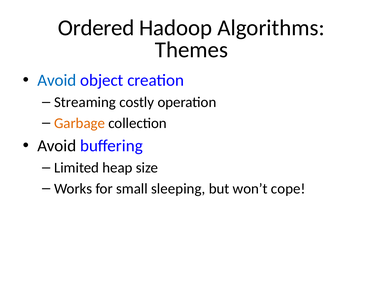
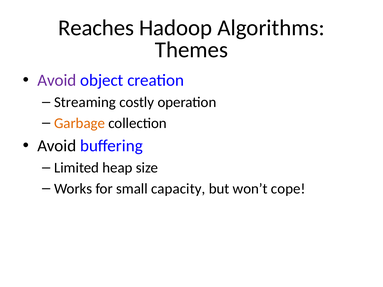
Ordered: Ordered -> Reaches
Avoid at (57, 80) colour: blue -> purple
sleeping: sleeping -> capacity
